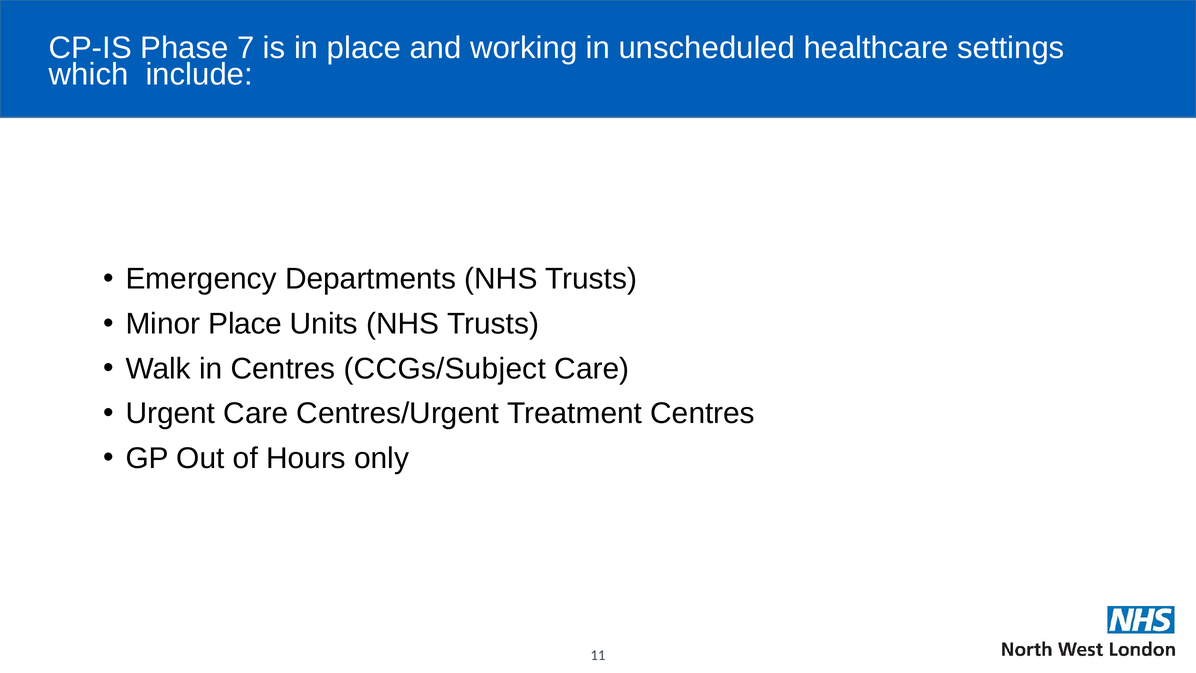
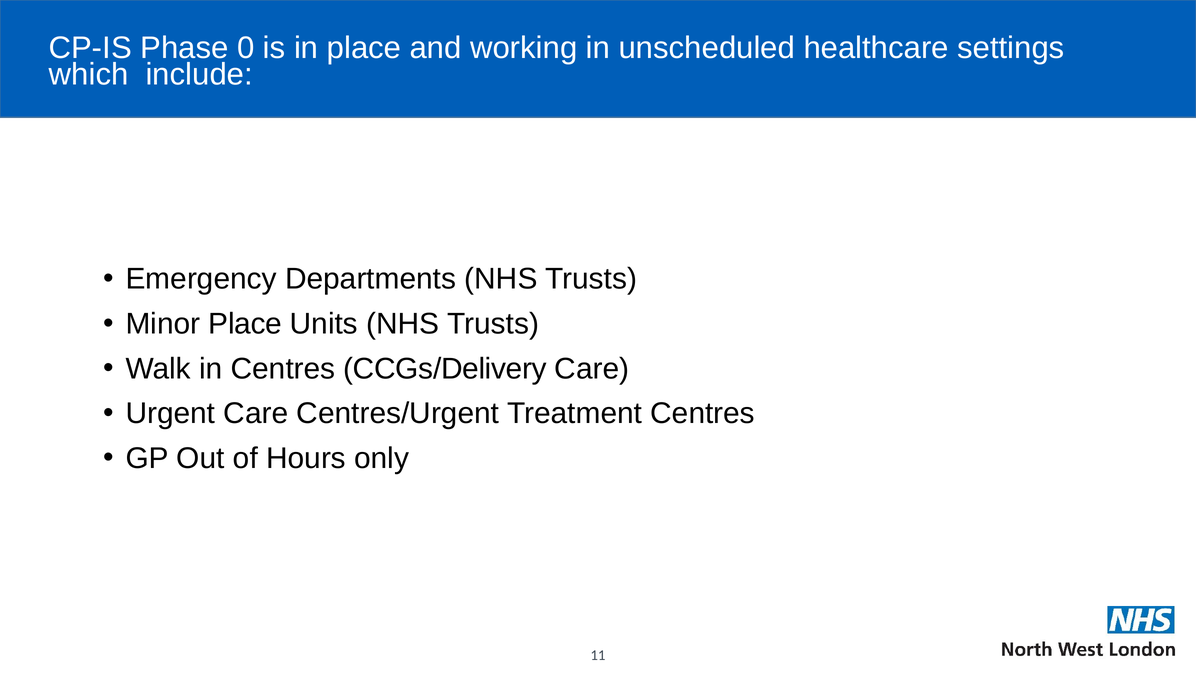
7: 7 -> 0
CCGs/Subject: CCGs/Subject -> CCGs/Delivery
